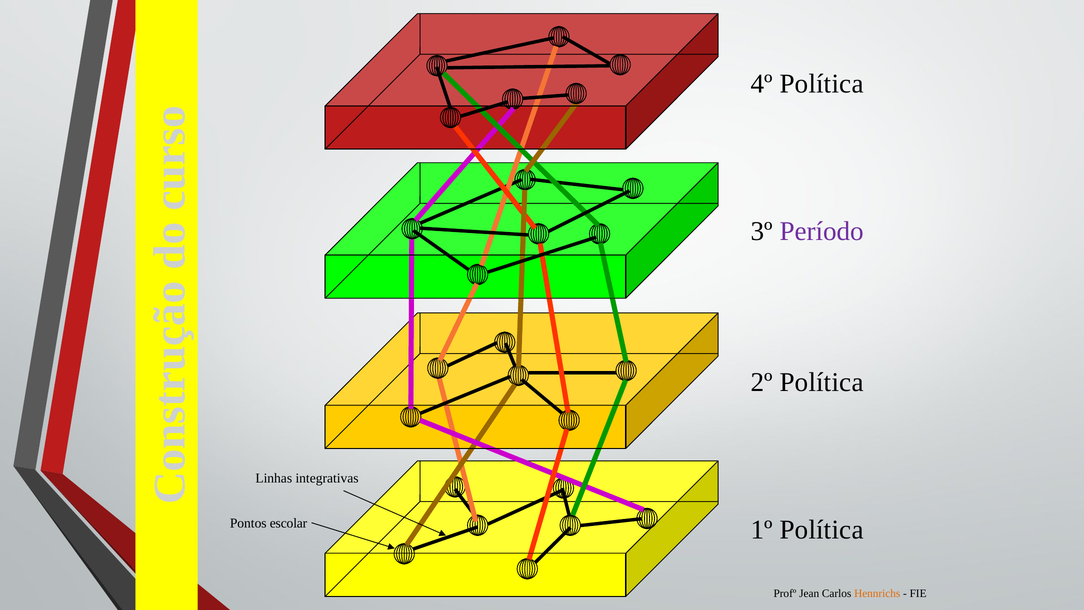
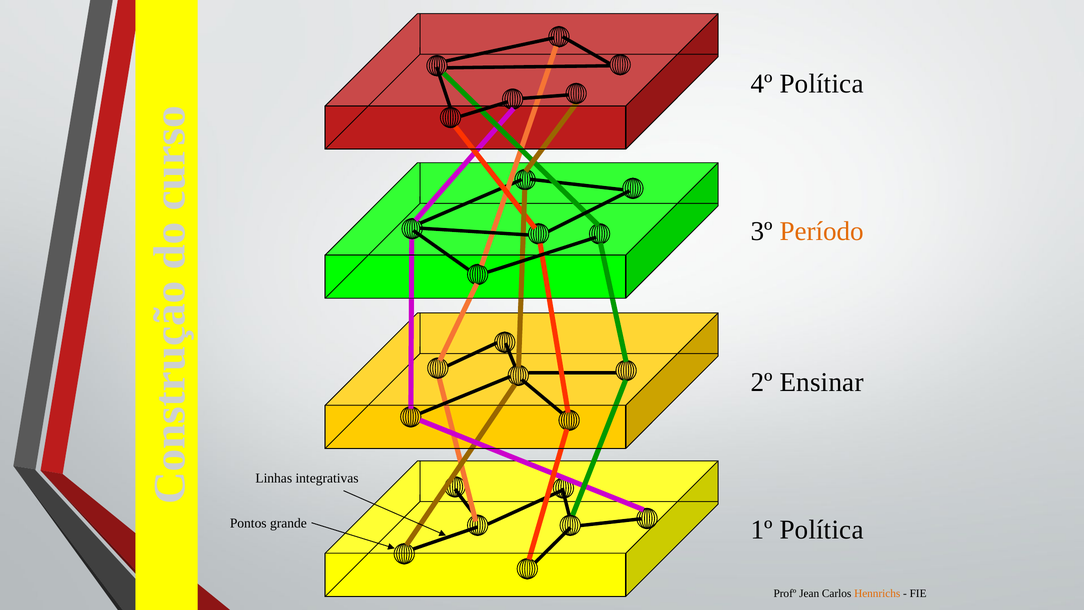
Período colour: purple -> orange
2º Política: Política -> Ensinar
escolar: escolar -> grande
